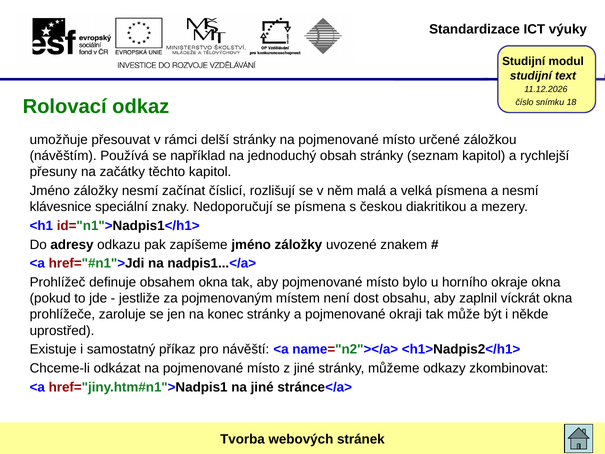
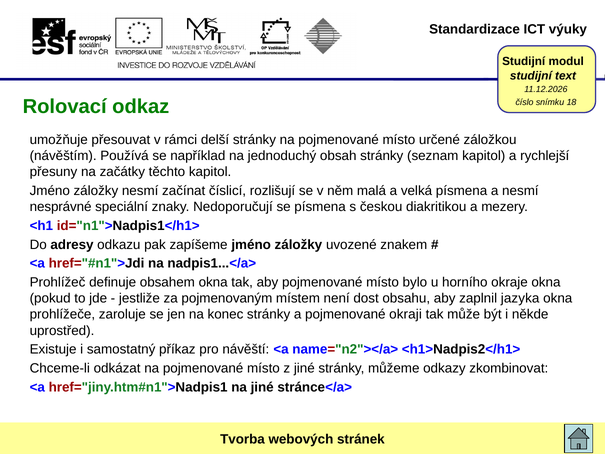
klávesnice: klávesnice -> nesprávné
víckrát: víckrát -> jazyka
